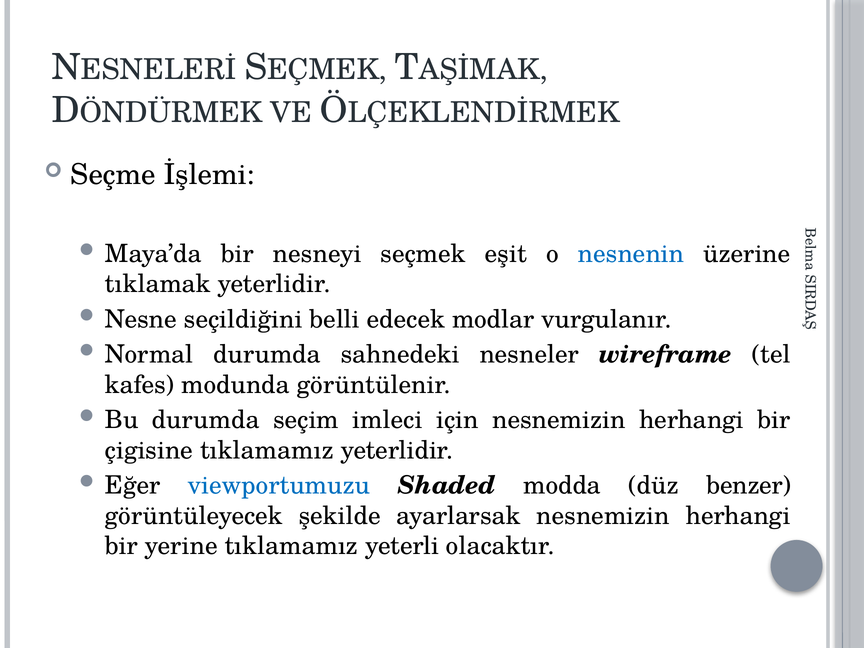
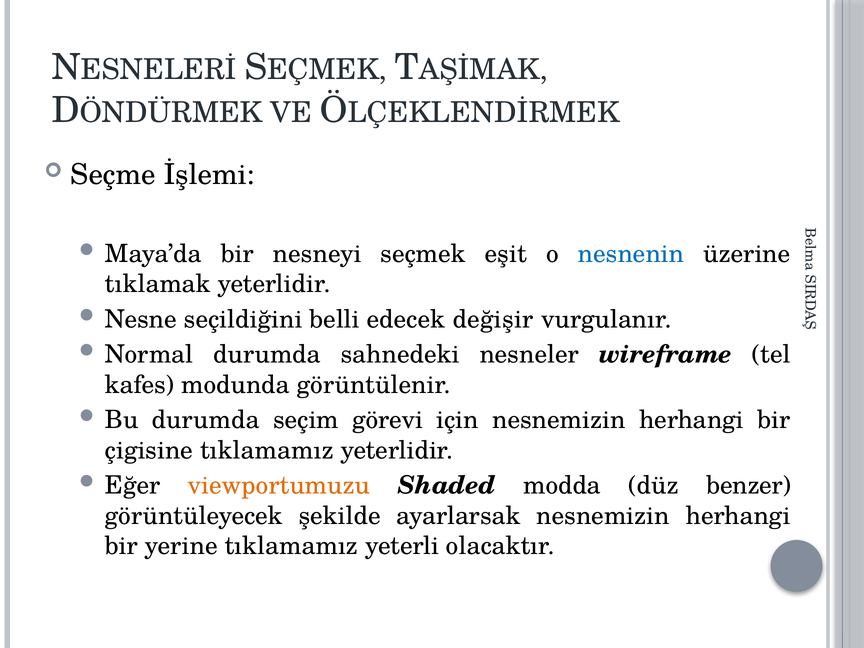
modlar: modlar -> değişir
imleci: imleci -> görevi
viewportumuzu colour: blue -> orange
